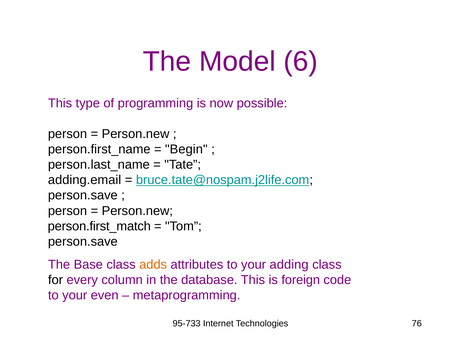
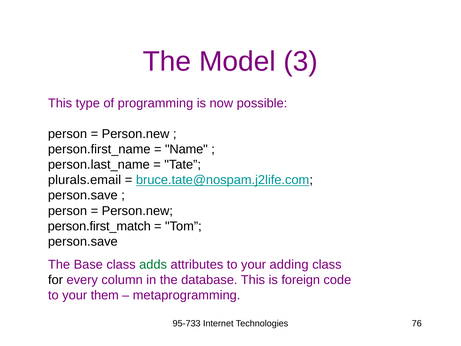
6: 6 -> 3
Begin: Begin -> Name
adding.email: adding.email -> plurals.email
adds colour: orange -> green
even: even -> them
